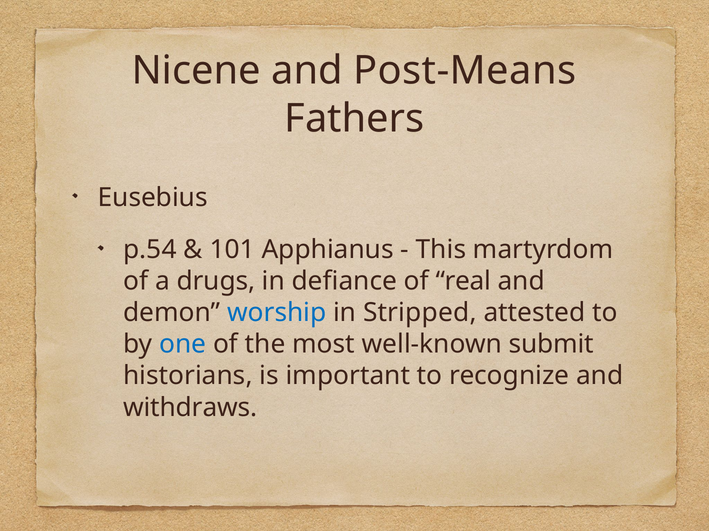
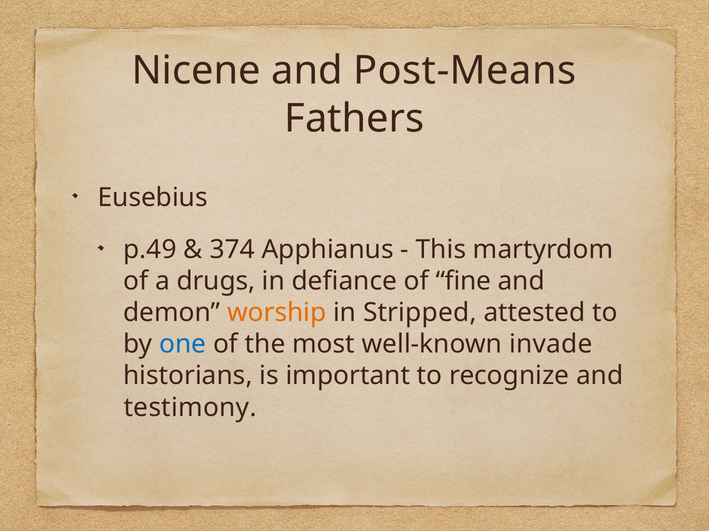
p.54: p.54 -> p.49
101: 101 -> 374
real: real -> fine
worship colour: blue -> orange
submit: submit -> invade
withdraws: withdraws -> testimony
